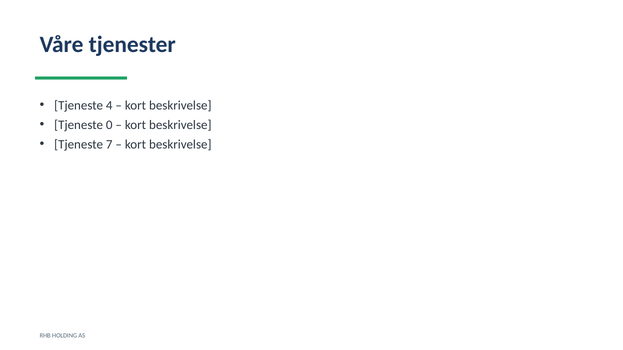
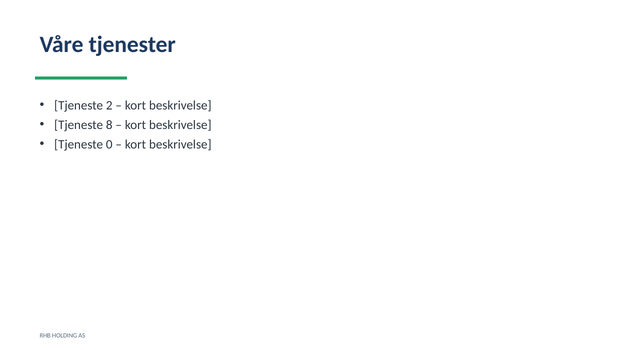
4: 4 -> 2
0: 0 -> 8
7: 7 -> 0
